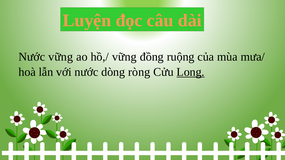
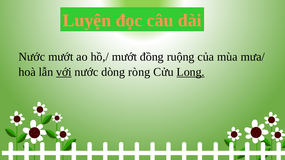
Nước vững: vững -> mướt
hồ,/ vững: vững -> mướt
với underline: none -> present
